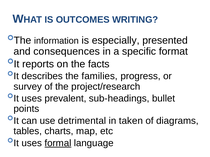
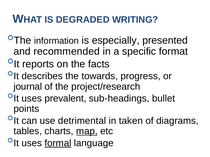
OUTCOMES: OUTCOMES -> DEGRADED
consequences: consequences -> recommended
families: families -> towards
survey: survey -> journal
map underline: none -> present
